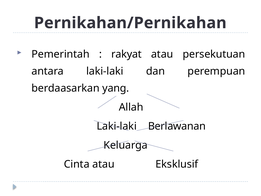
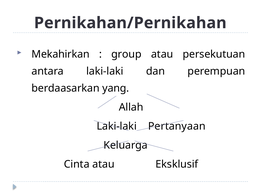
Pemerintah: Pemerintah -> Mekahirkan
rakyat: rakyat -> group
Berlawanan: Berlawanan -> Pertanyaan
